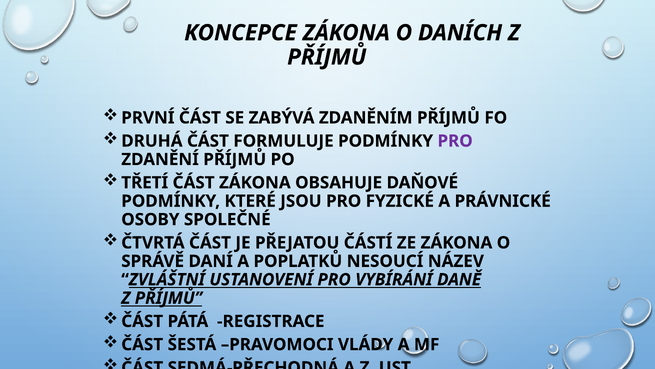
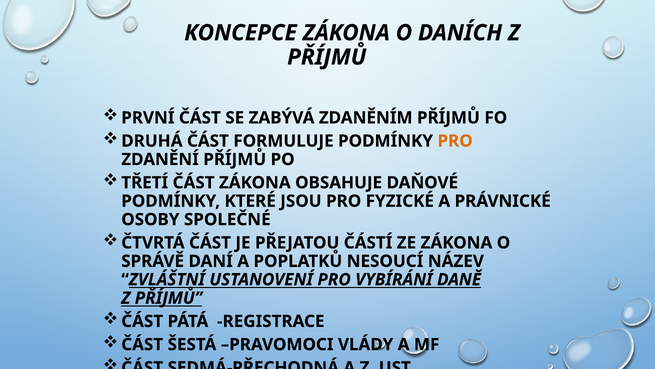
PRO at (455, 141) colour: purple -> orange
